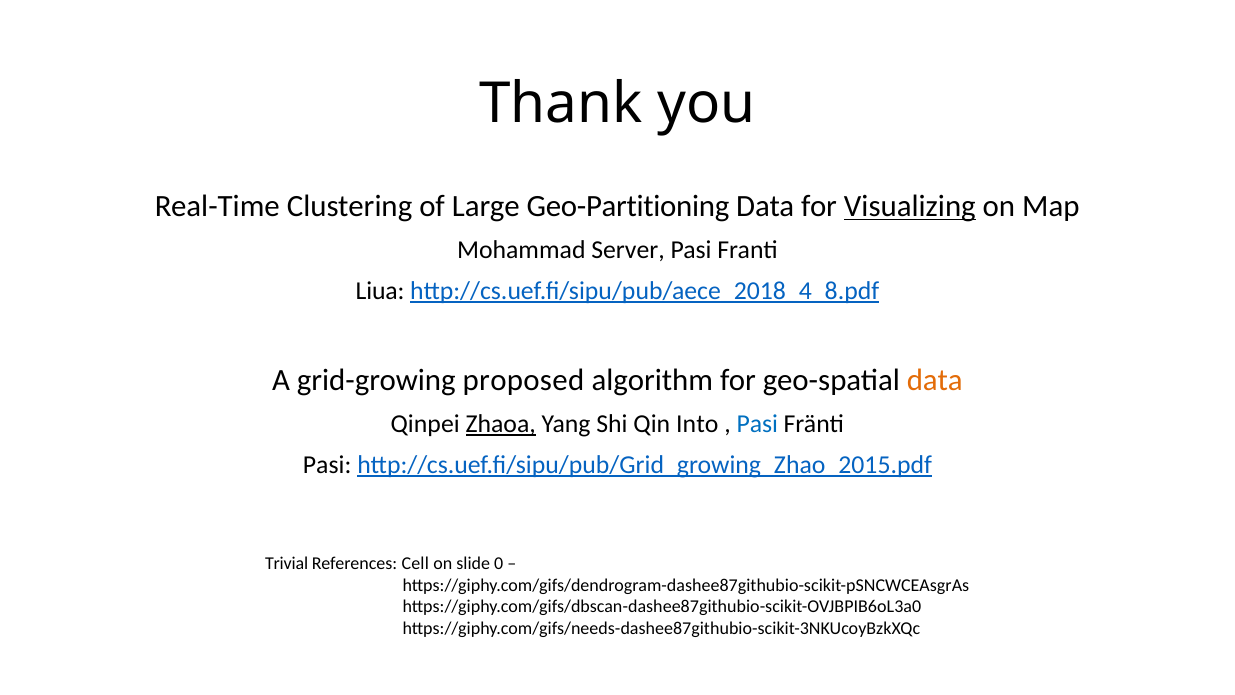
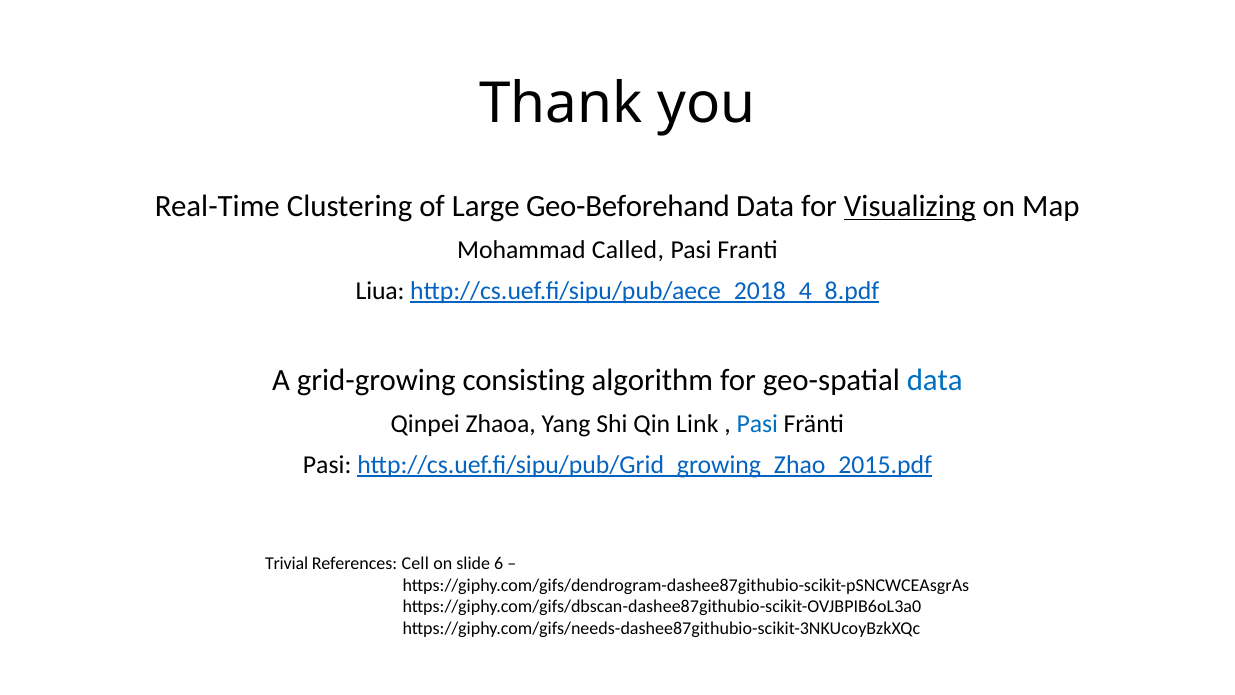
Geo-Partitioning: Geo-Partitioning -> Geo-Beforehand
Server: Server -> Called
proposed: proposed -> consisting
data at (935, 380) colour: orange -> blue
Zhaoa underline: present -> none
Into: Into -> Link
0: 0 -> 6
